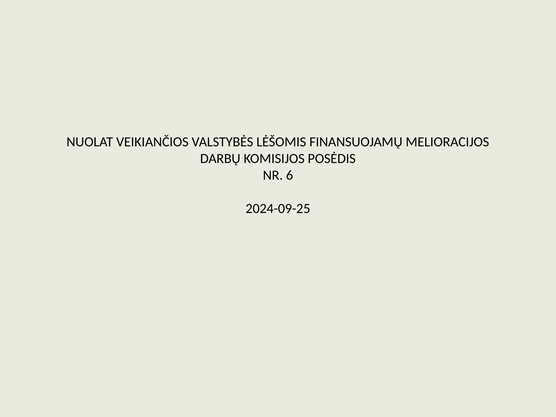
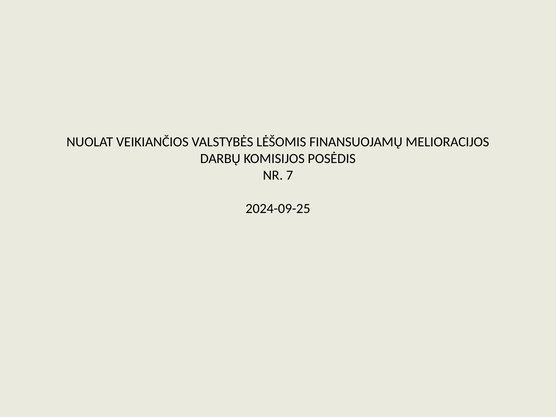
6: 6 -> 7
